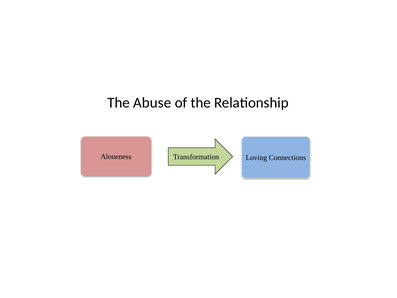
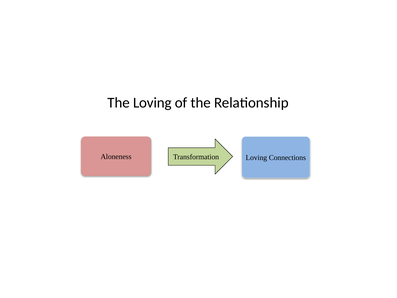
The Abuse: Abuse -> Loving
